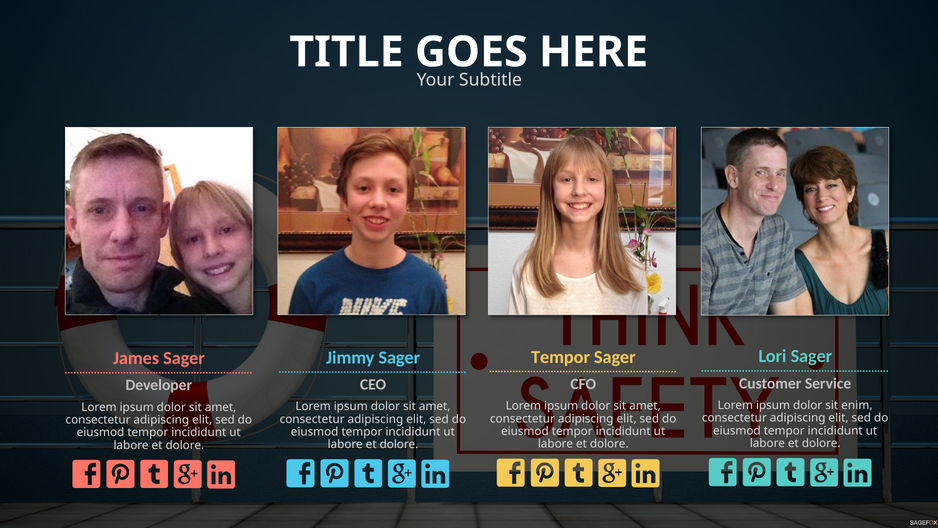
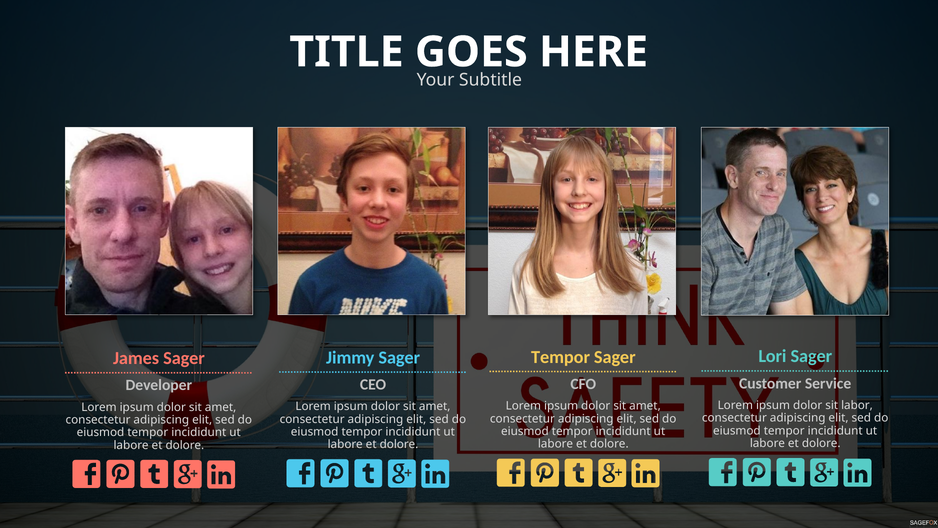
enim: enim -> labor
